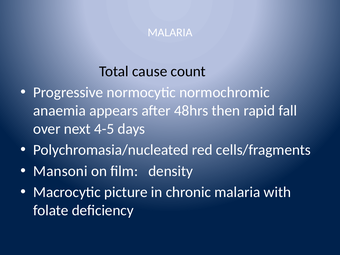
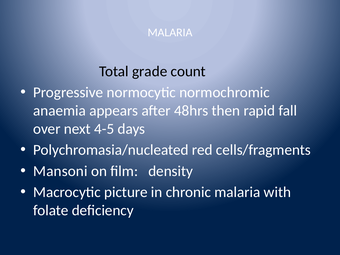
cause: cause -> grade
